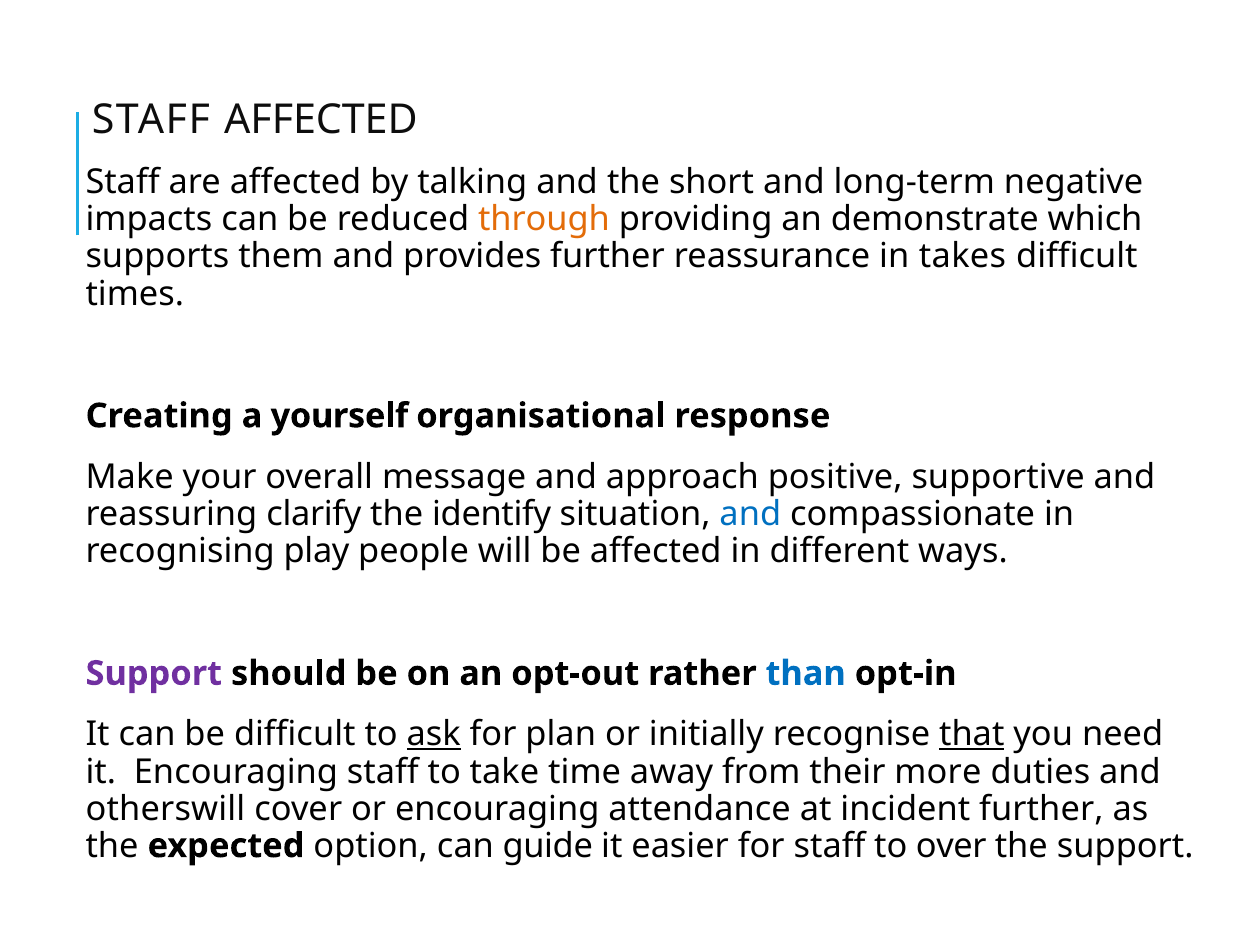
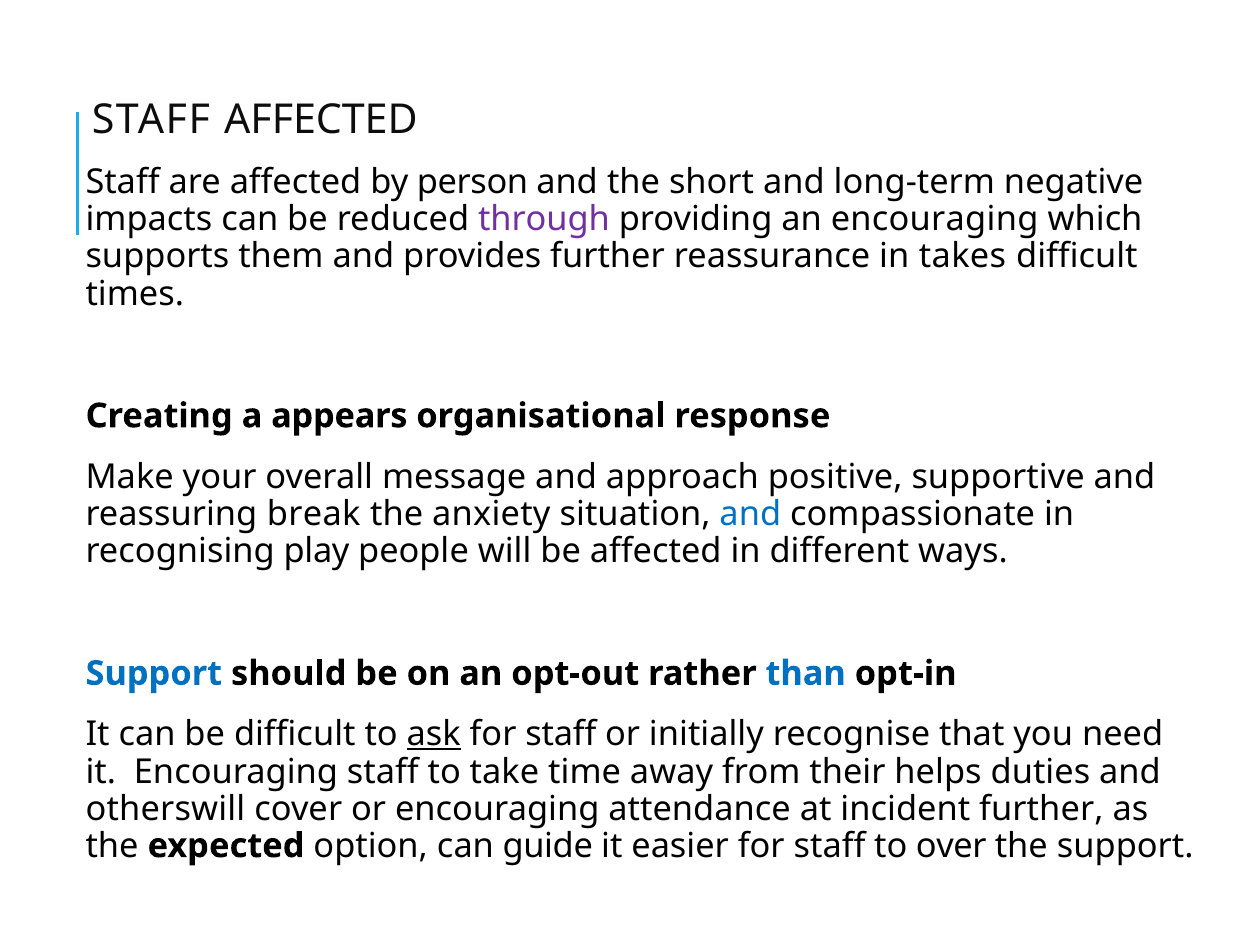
talking: talking -> person
through colour: orange -> purple
an demonstrate: demonstrate -> encouraging
yourself: yourself -> appears
clarify: clarify -> break
identify: identify -> anxiety
Support at (154, 673) colour: purple -> blue
plan at (561, 735): plan -> staff
that underline: present -> none
more: more -> helps
